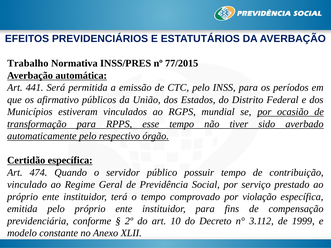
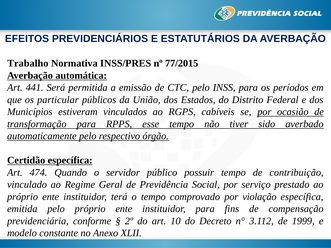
afirmativo: afirmativo -> particular
mundial: mundial -> cabíveis
